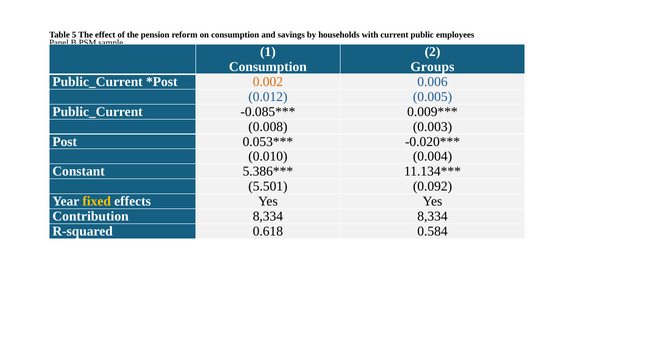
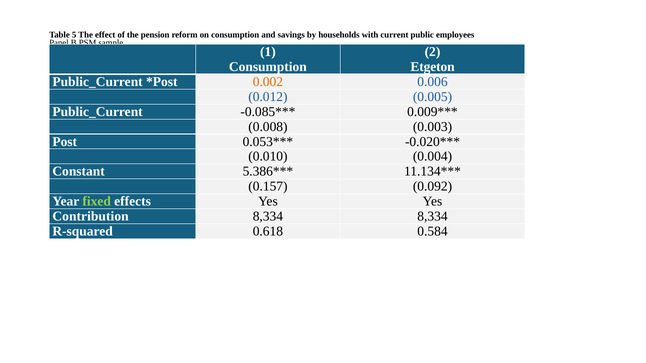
Groups: Groups -> Etgeton
5.501: 5.501 -> 0.157
fixed colour: yellow -> light green
